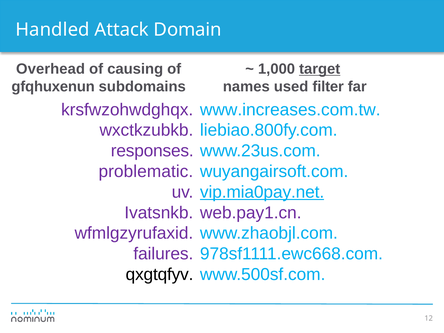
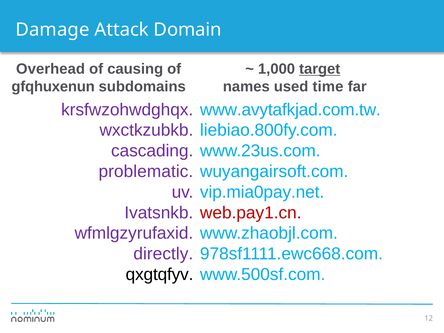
Handled: Handled -> Damage
filter: filter -> time
www.increases.com.tw: www.increases.com.tw -> www.avytafkjad.com.tw
responses: responses -> cascading
vip.mia0pay.net underline: present -> none
web.pay1.cn colour: purple -> red
failures: failures -> directly
